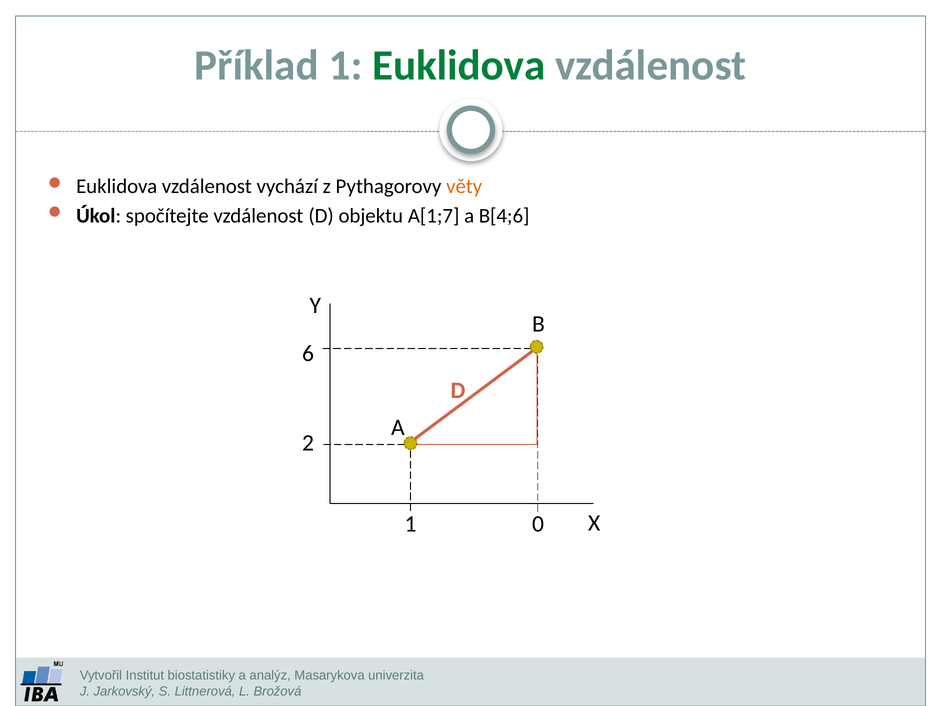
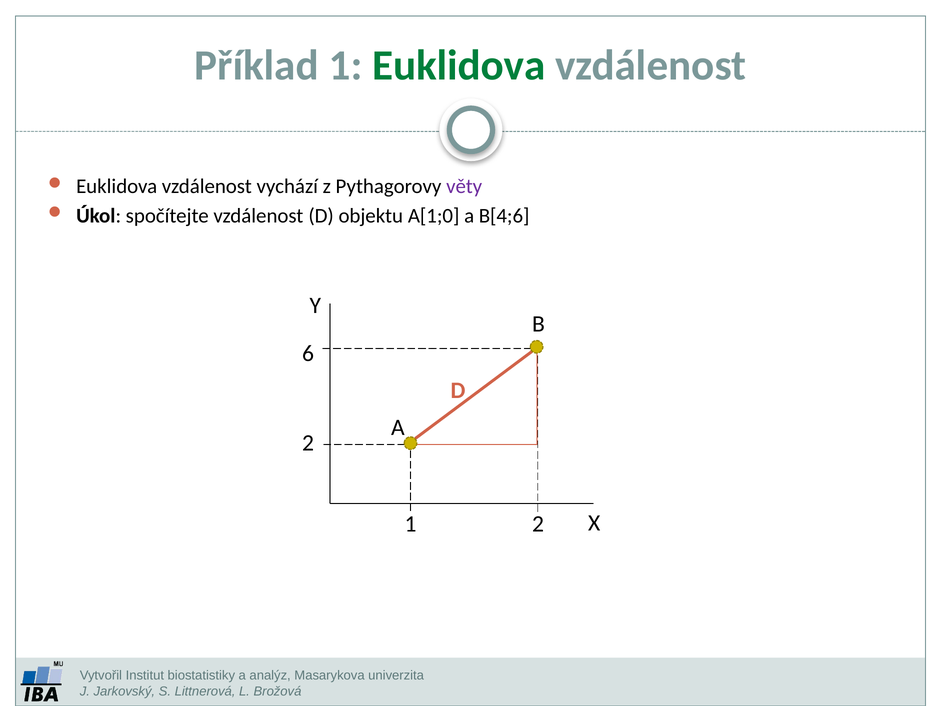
věty colour: orange -> purple
A[1;7: A[1;7 -> A[1;0
1 0: 0 -> 2
